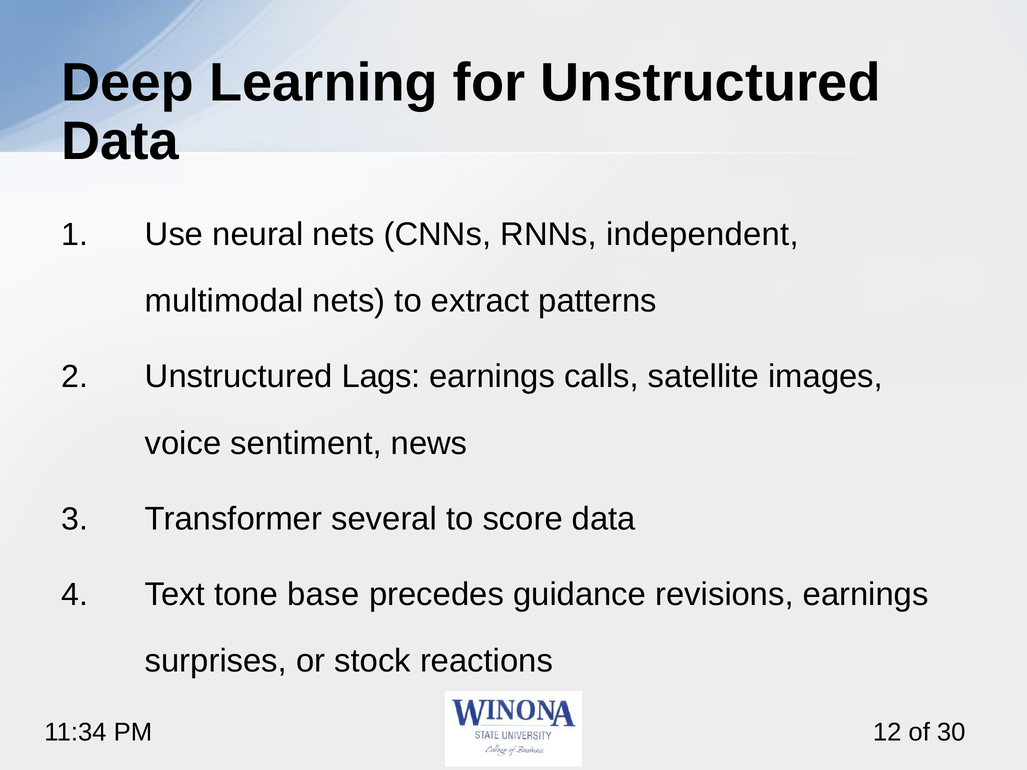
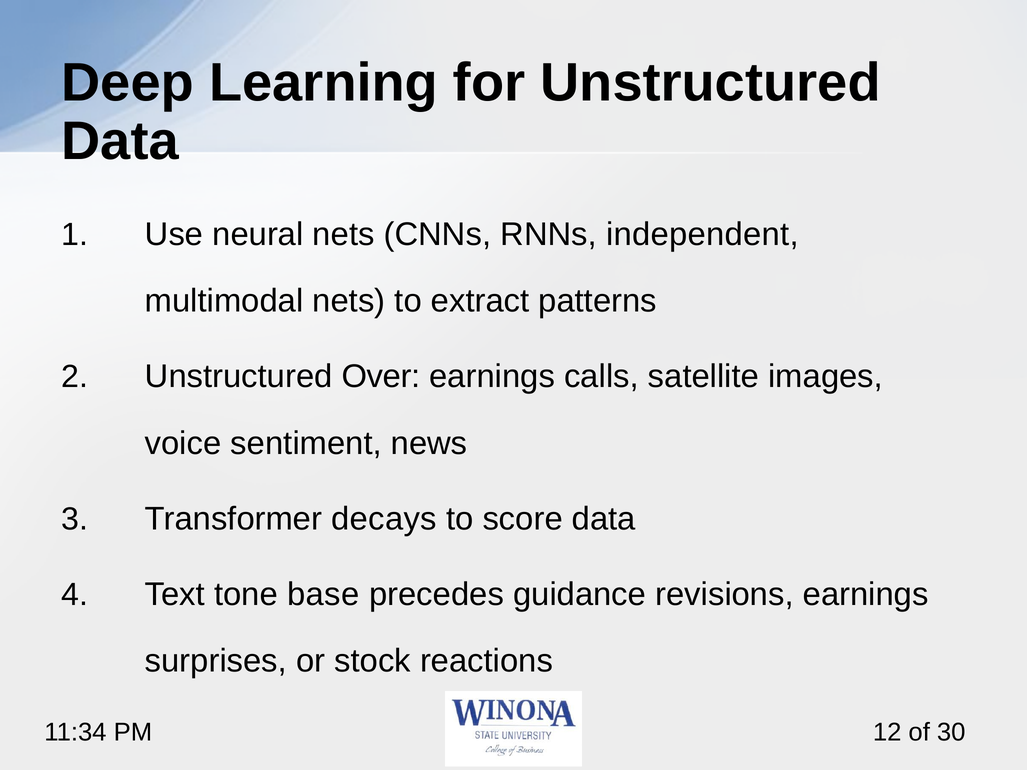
Lags: Lags -> Over
several: several -> decays
